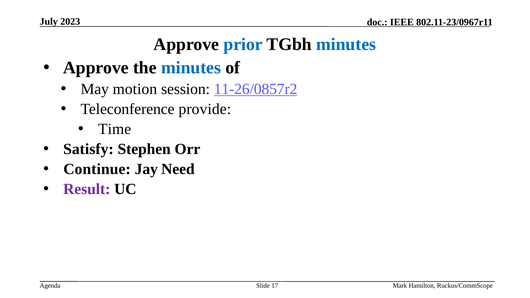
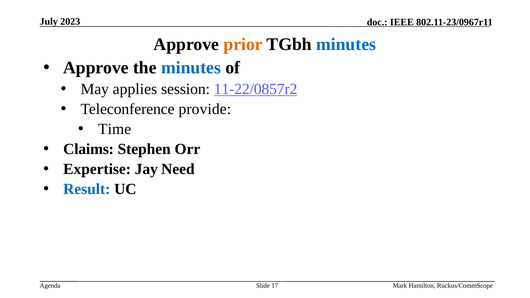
prior colour: blue -> orange
motion: motion -> applies
11-26/0857r2: 11-26/0857r2 -> 11-22/0857r2
Satisfy: Satisfy -> Claims
Continue: Continue -> Expertise
Result colour: purple -> blue
